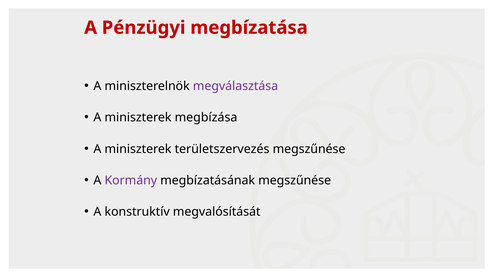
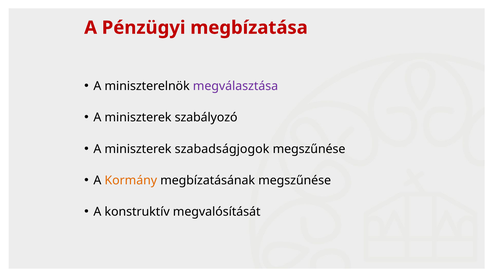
megbízása: megbízása -> szabályozó
területszervezés: területszervezés -> szabadságjogok
Kormány colour: purple -> orange
